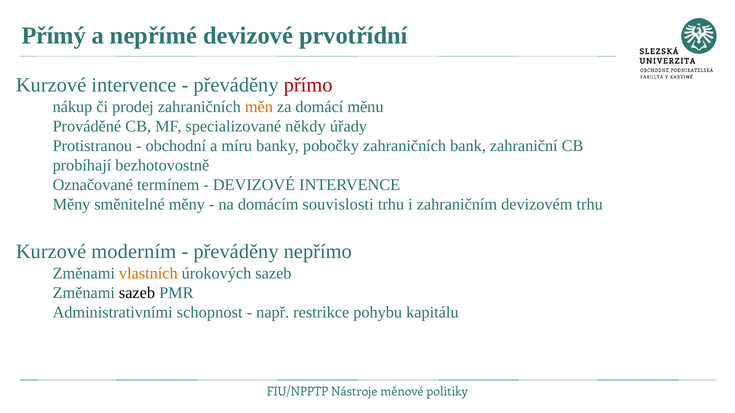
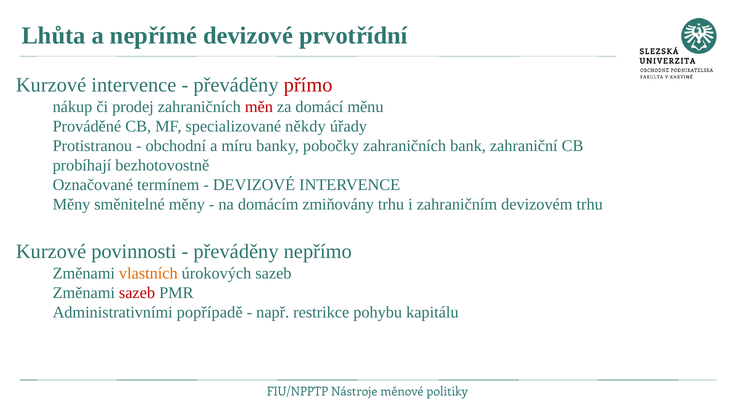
Přímý: Přímý -> Lhůta
měn colour: orange -> red
souvislosti: souvislosti -> zmiňovány
moderním: moderním -> povinnosti
sazeb at (137, 293) colour: black -> red
schopnost: schopnost -> popřípadě
